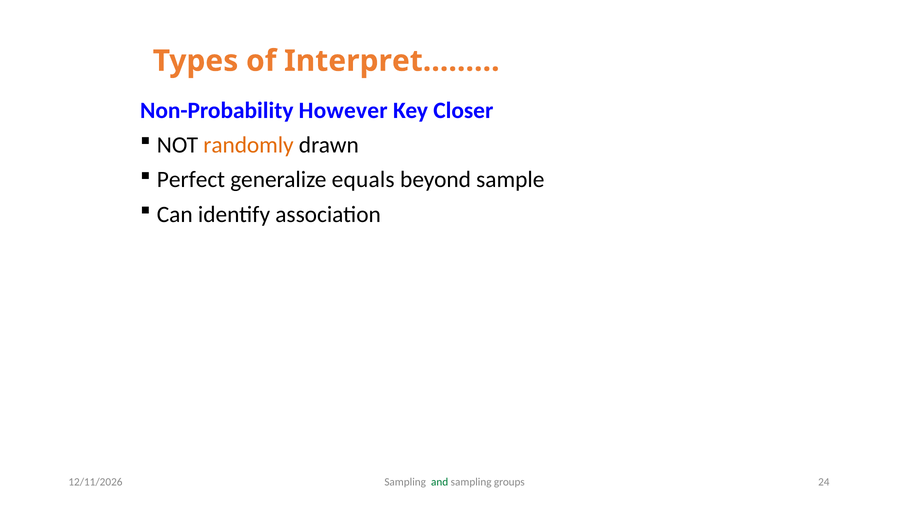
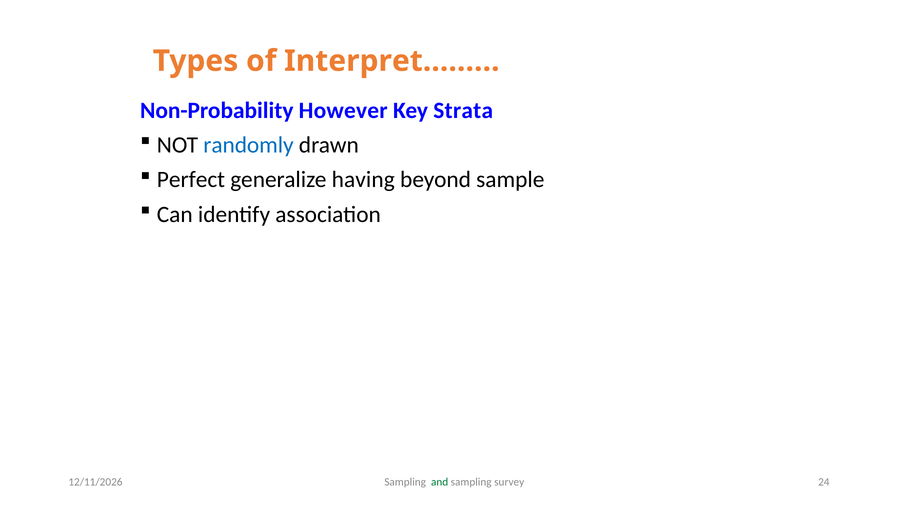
Closer: Closer -> Strata
randomly colour: orange -> blue
equals: equals -> having
groups: groups -> survey
